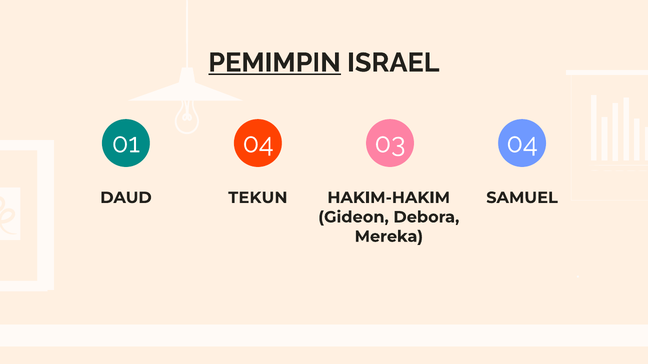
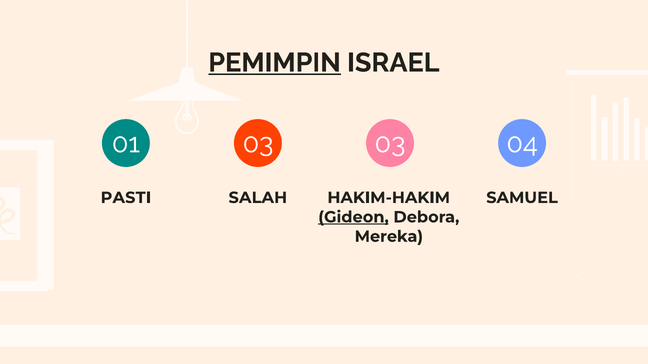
01 04: 04 -> 03
DAUD: DAUD -> PASTI
TEKUN: TEKUN -> SALAH
Gideon underline: none -> present
